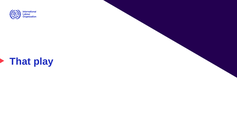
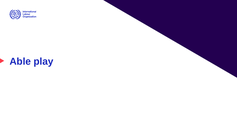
That: That -> Able
